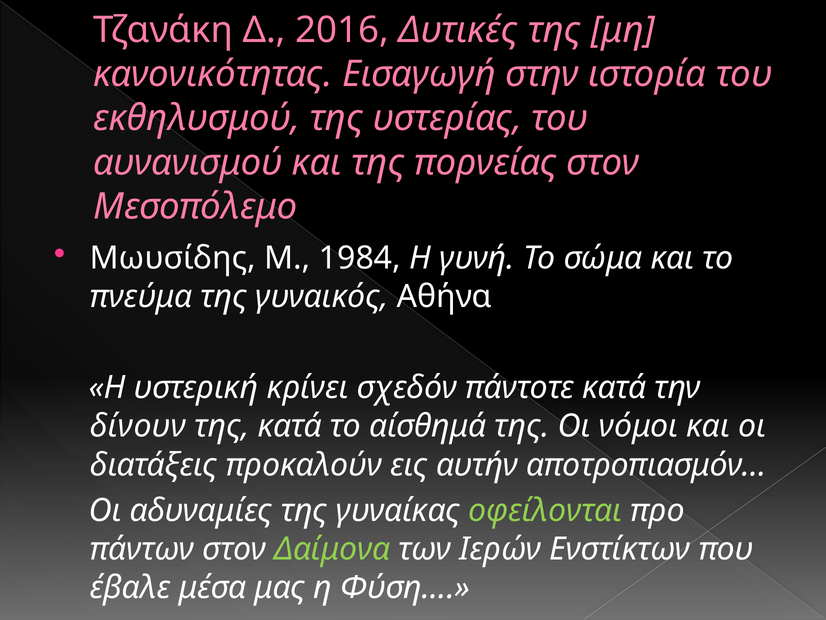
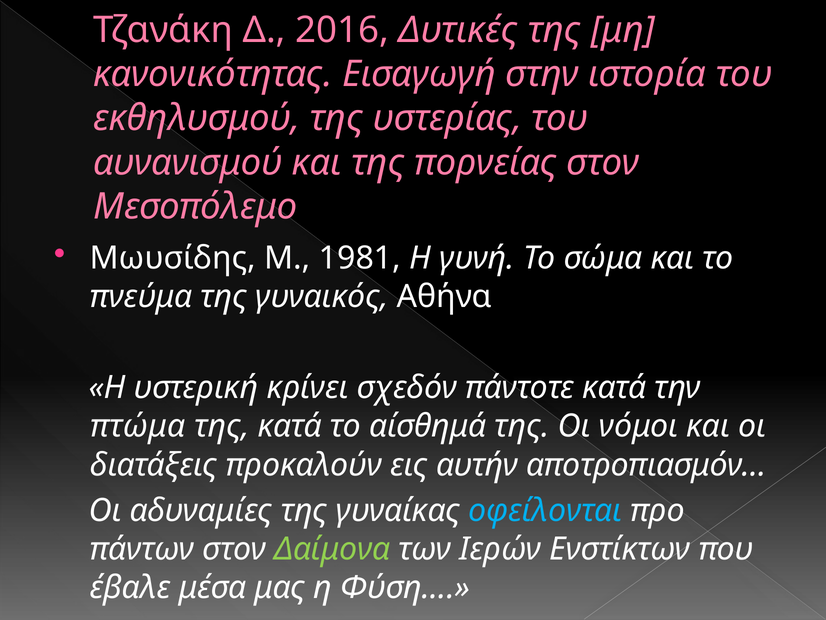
1984: 1984 -> 1981
δίνουν: δίνουν -> πτώμα
οφείλονται colour: light green -> light blue
